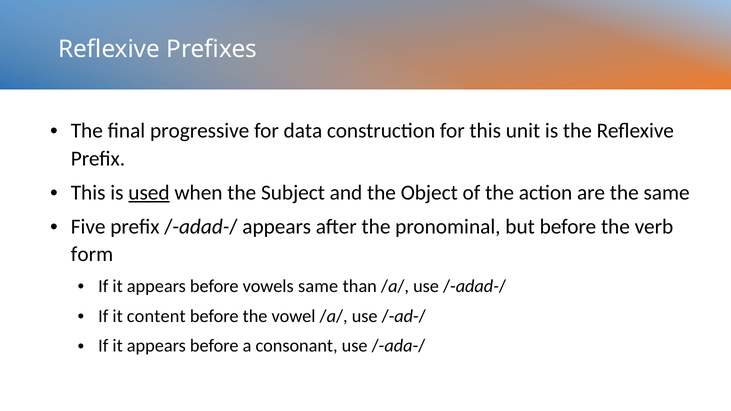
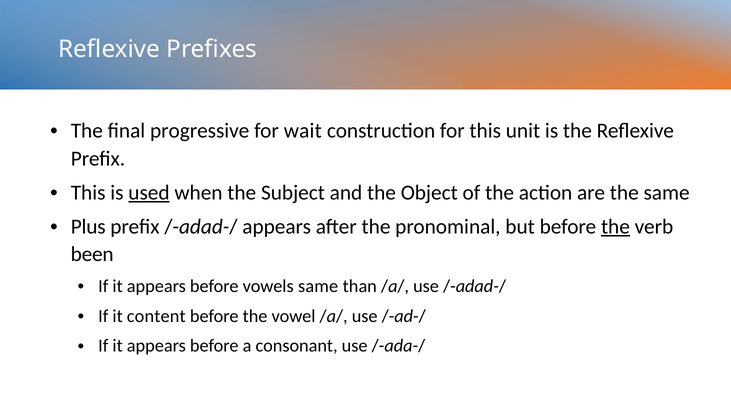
data: data -> wait
Five: Five -> Plus
the at (615, 227) underline: none -> present
form: form -> been
